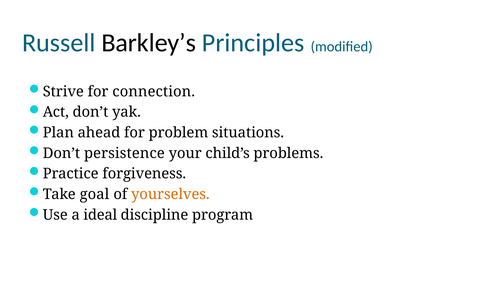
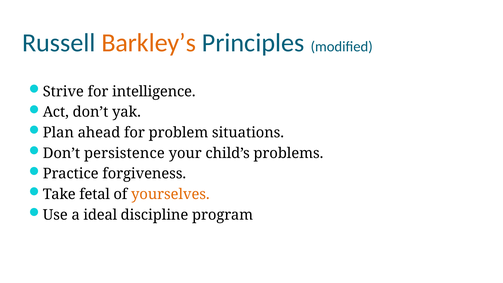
Barkley’s colour: black -> orange
connection: connection -> intelligence
goal: goal -> fetal
